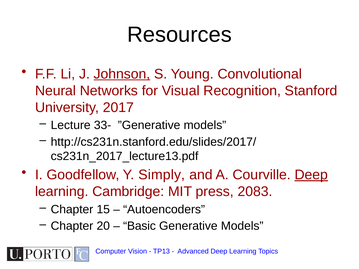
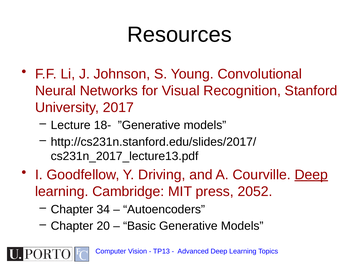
Johnson underline: present -> none
33-: 33- -> 18-
Simply: Simply -> Driving
2083: 2083 -> 2052
15: 15 -> 34
